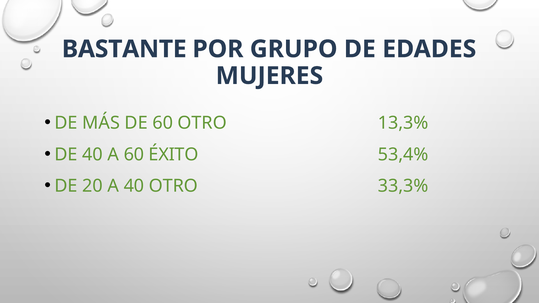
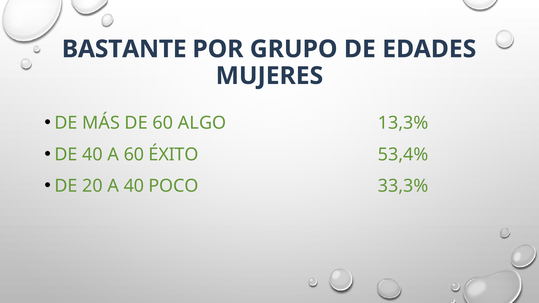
60 OTRO: OTRO -> ALGO
40 OTRO: OTRO -> POCO
